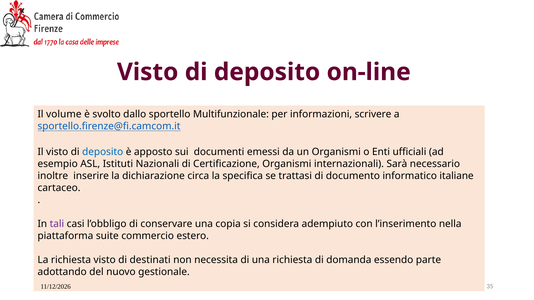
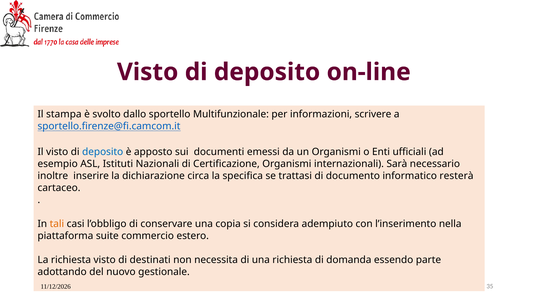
volume: volume -> stampa
italiane: italiane -> resterà
tali colour: purple -> orange
